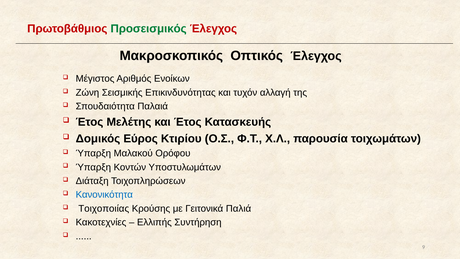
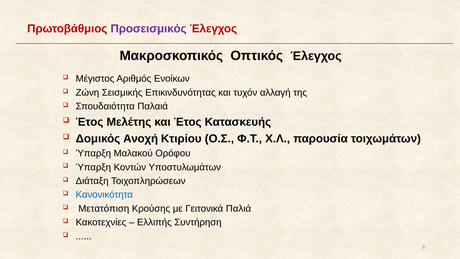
Προσεισμικός colour: green -> purple
Εύρος: Εύρος -> Ανοχή
Τοιχοποιίας: Τοιχοποιίας -> Μετατόπιση
